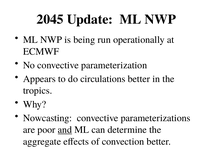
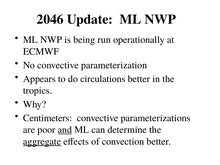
2045: 2045 -> 2046
Nowcasting: Nowcasting -> Centimeters
aggregate underline: none -> present
